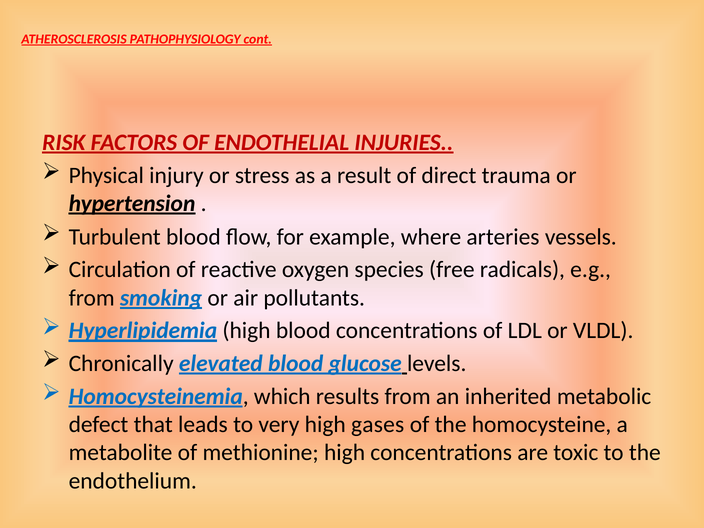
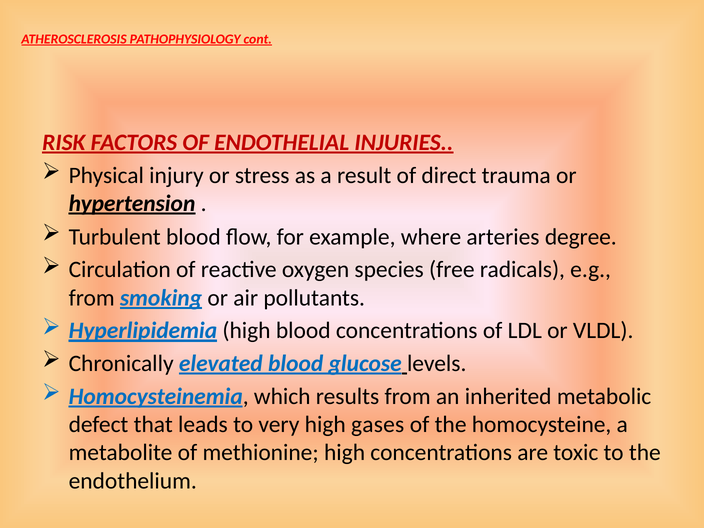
vessels: vessels -> degree
